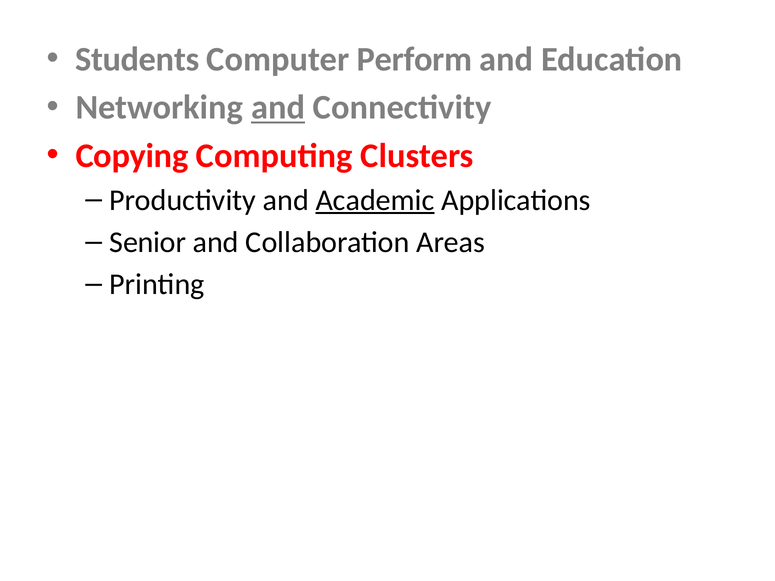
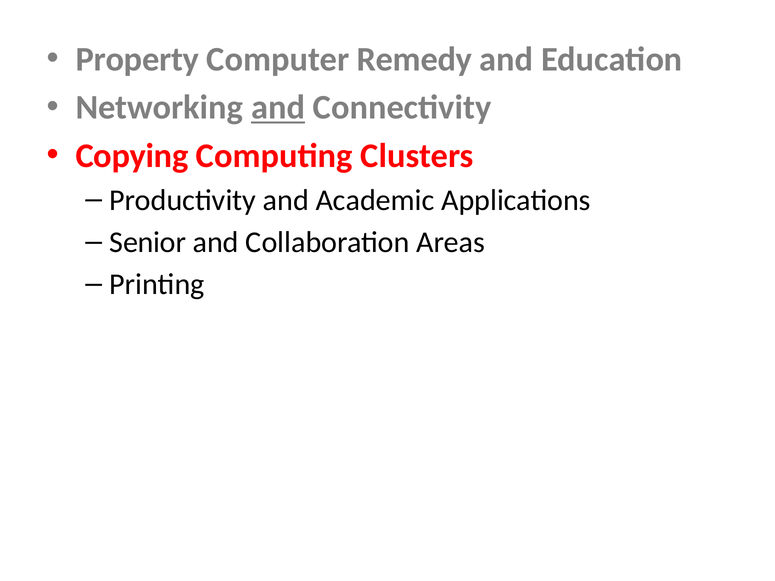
Students: Students -> Property
Perform: Perform -> Remedy
Academic underline: present -> none
